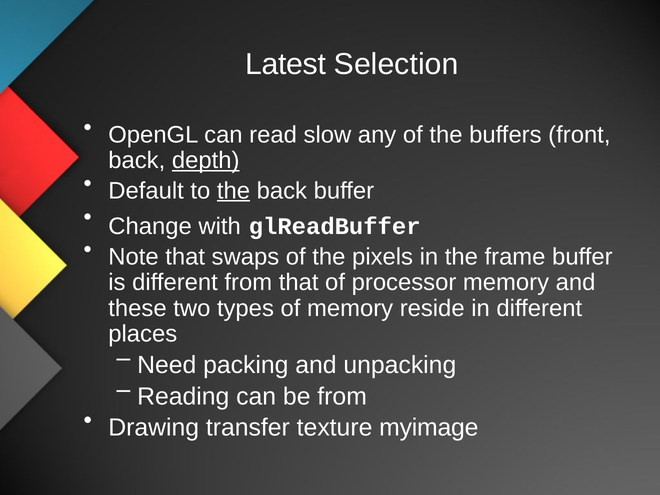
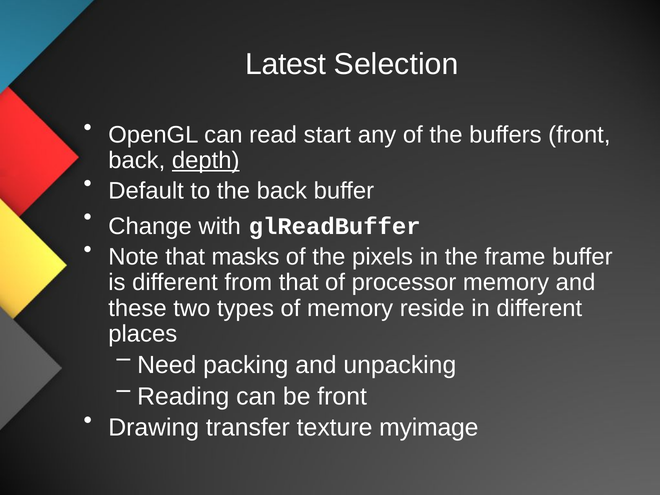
slow: slow -> start
the at (234, 191) underline: present -> none
swaps: swaps -> masks
be from: from -> front
